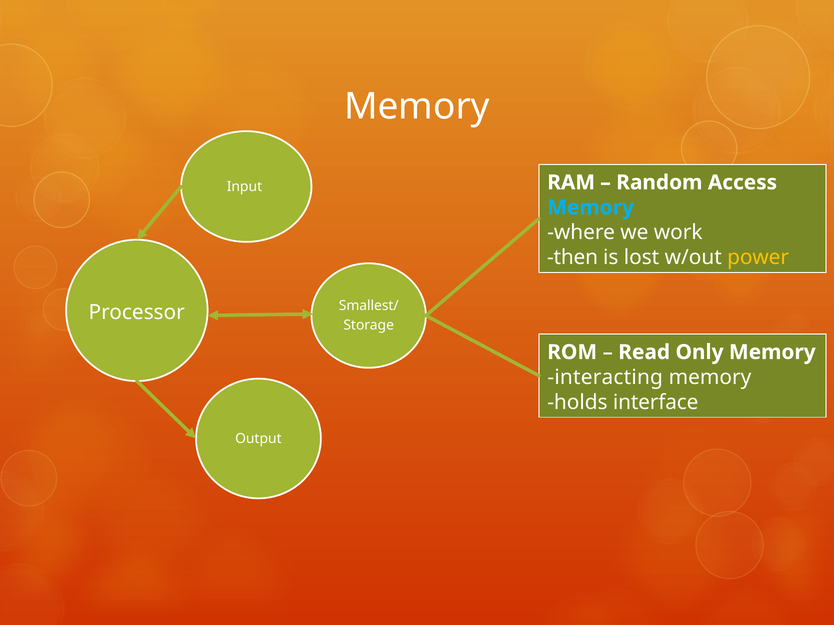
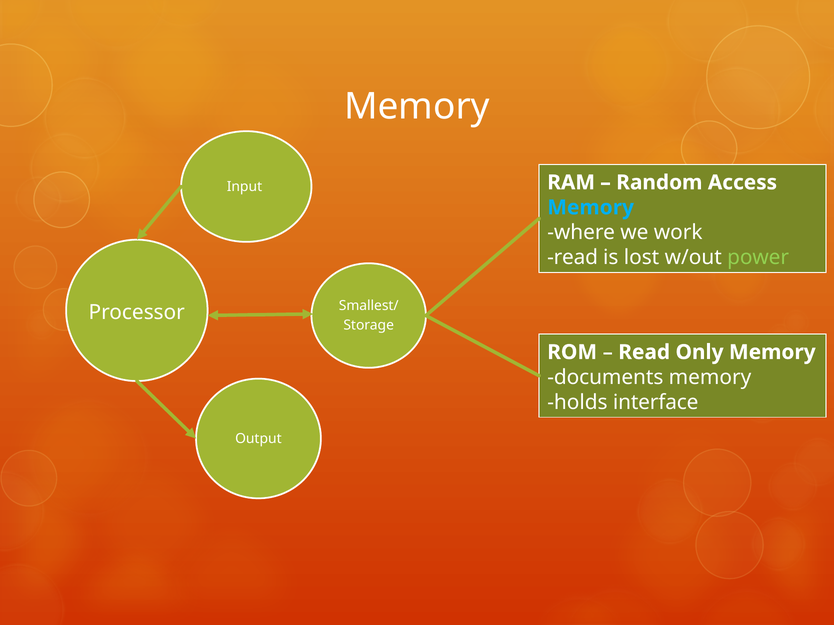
then at (573, 258): then -> read
power colour: yellow -> light green
interacting: interacting -> documents
